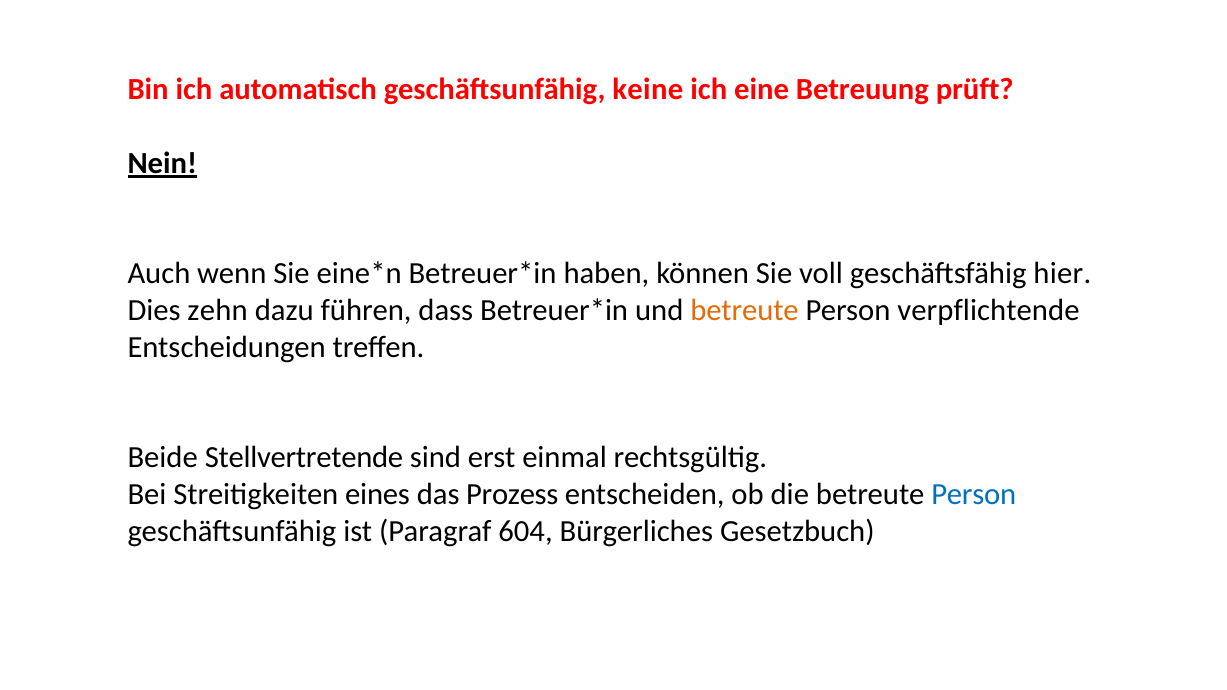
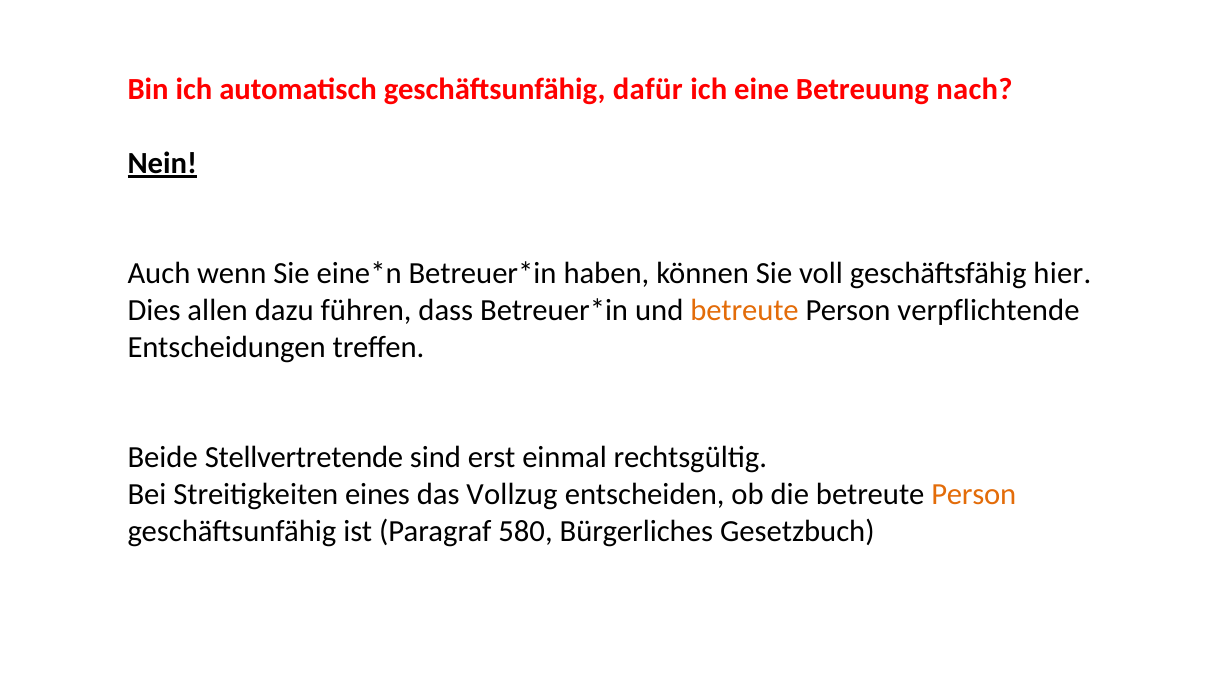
keine: keine -> dafür
prüft: prüft -> nach
zehn: zehn -> allen
Prozess: Prozess -> Vollzug
Person at (974, 494) colour: blue -> orange
604: 604 -> 580
